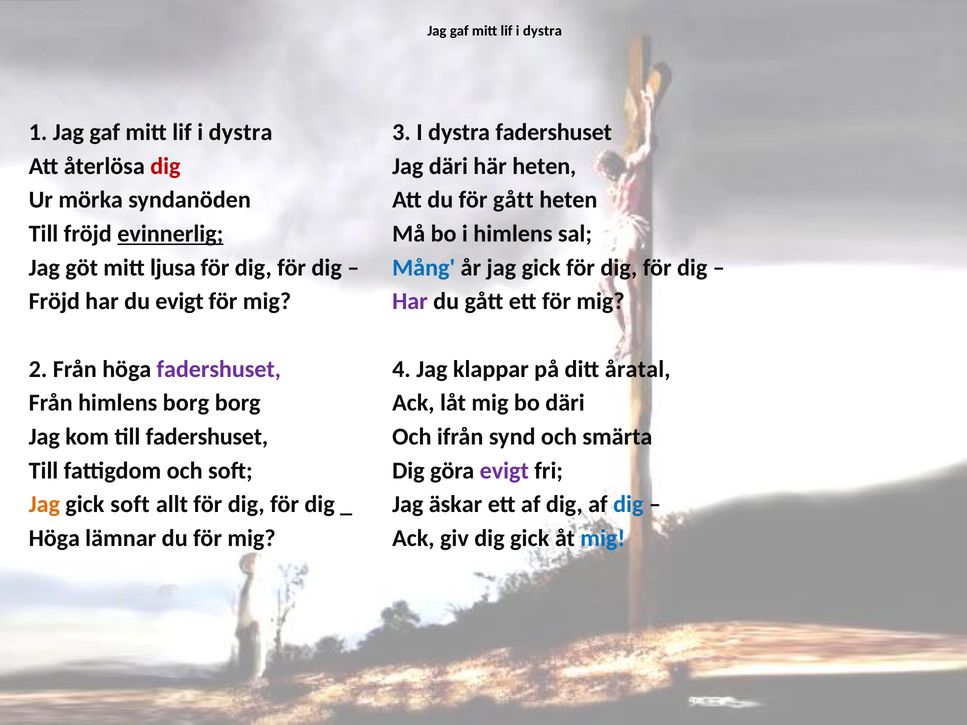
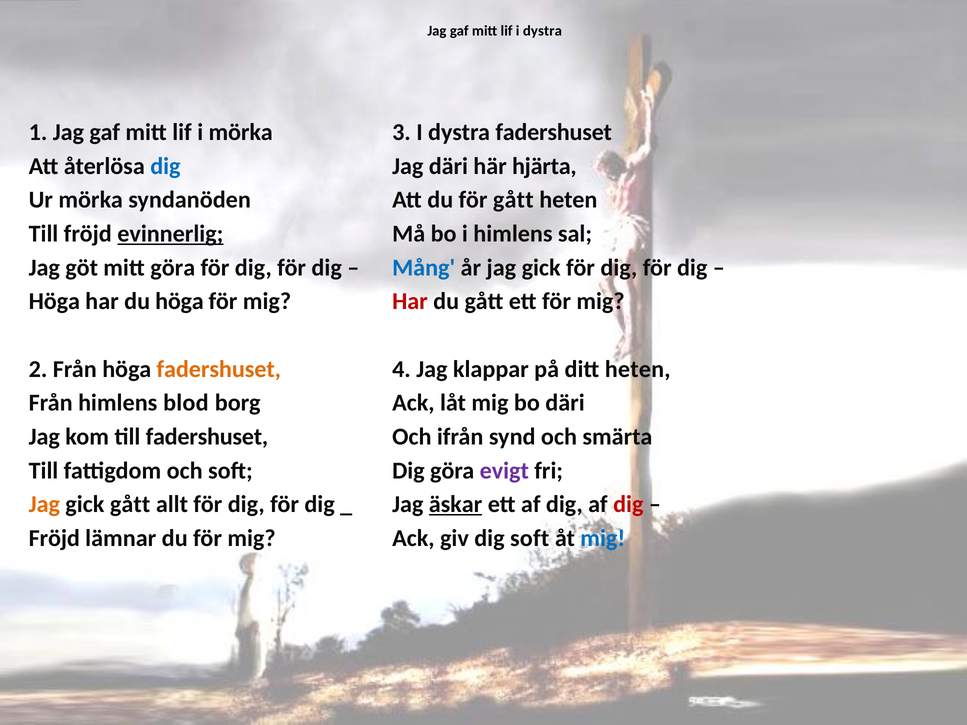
dystra at (241, 132): dystra -> mörka
dig at (165, 166) colour: red -> blue
här heten: heten -> hjärta
mitt ljusa: ljusa -> göra
Fröjd at (54, 302): Fröjd -> Höga
du evigt: evigt -> höga
Har at (410, 302) colour: purple -> red
fadershuset at (219, 369) colour: purple -> orange
ditt åratal: åratal -> heten
himlens borg: borg -> blod
gick soft: soft -> gått
äskar underline: none -> present
dig at (628, 505) colour: blue -> red
Höga at (54, 538): Höga -> Fröjd
dig gick: gick -> soft
